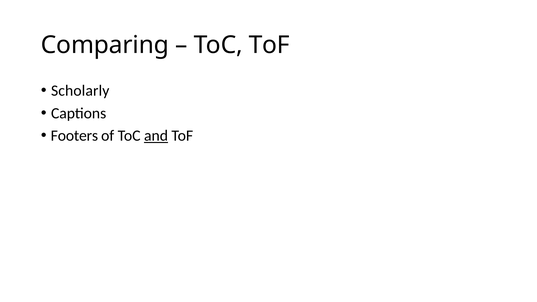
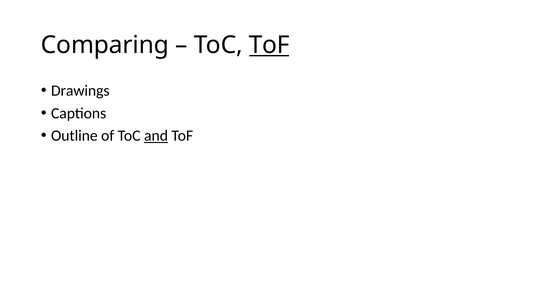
ToF at (269, 45) underline: none -> present
Scholarly: Scholarly -> Drawings
Footers: Footers -> Outline
